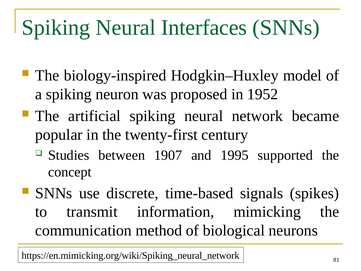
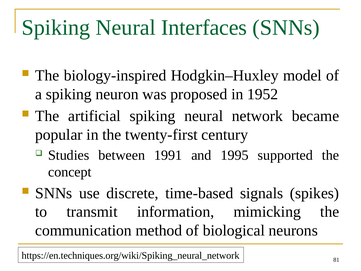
1907: 1907 -> 1991
https://en.mimicking.org/wiki/Spiking_neural_network: https://en.mimicking.org/wiki/Spiking_neural_network -> https://en.techniques.org/wiki/Spiking_neural_network
